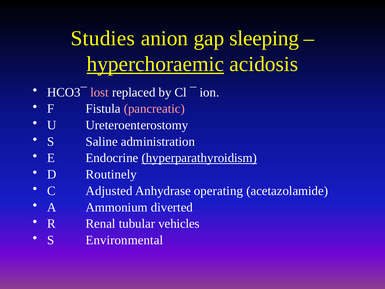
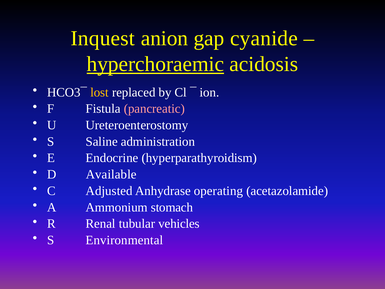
Studies: Studies -> Inquest
sleeping: sleeping -> cyanide
lost colour: pink -> yellow
hyperparathyroidism underline: present -> none
Routinely: Routinely -> Available
diverted: diverted -> stomach
